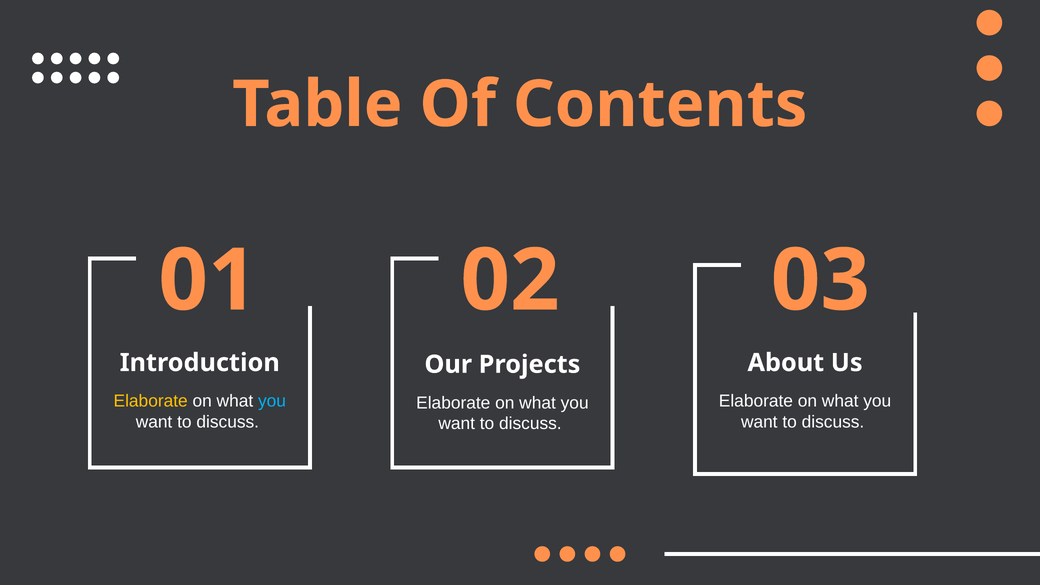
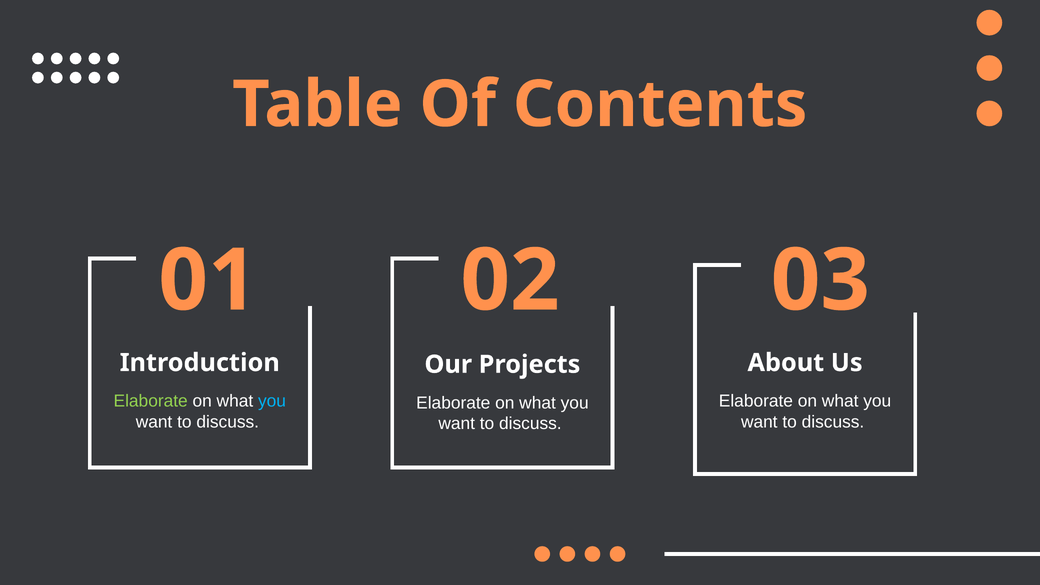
Elaborate at (151, 401) colour: yellow -> light green
